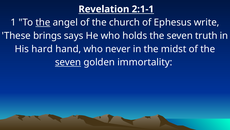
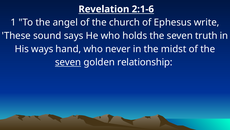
2:1-1: 2:1-1 -> 2:1-6
the at (43, 22) underline: present -> none
brings: brings -> sound
hard: hard -> ways
immortality: immortality -> relationship
